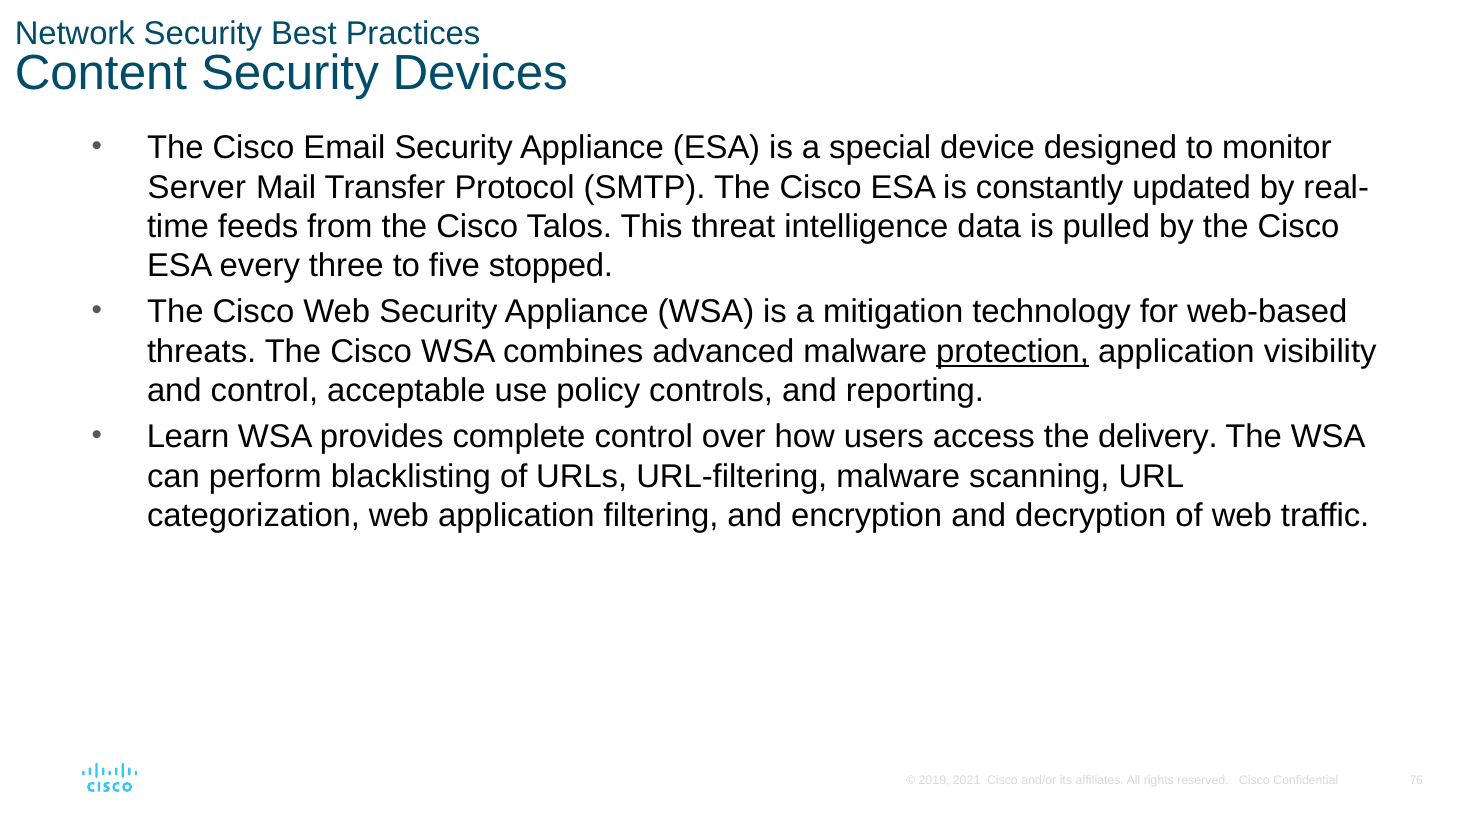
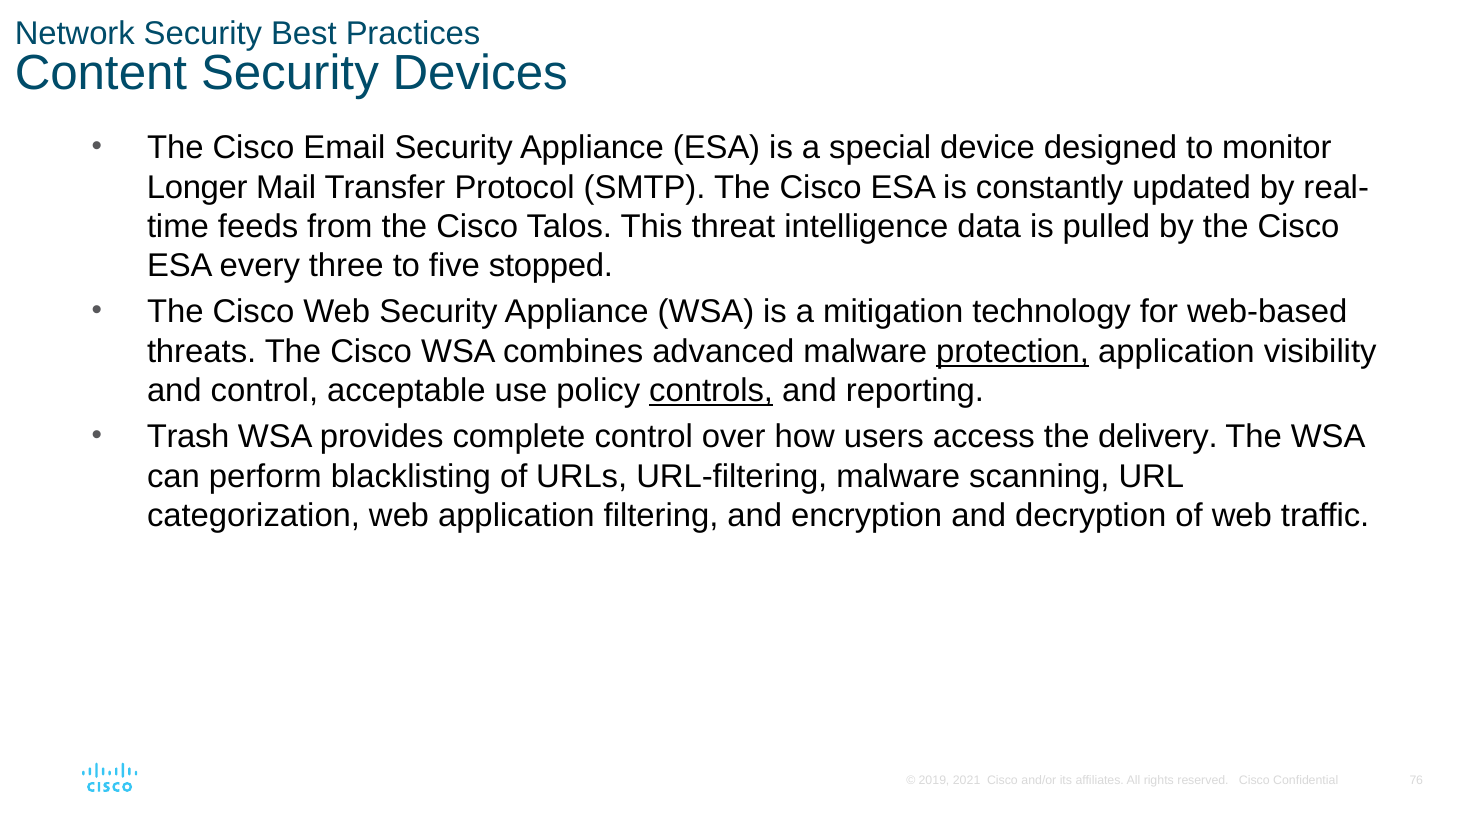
Server: Server -> Longer
controls underline: none -> present
Learn: Learn -> Trash
